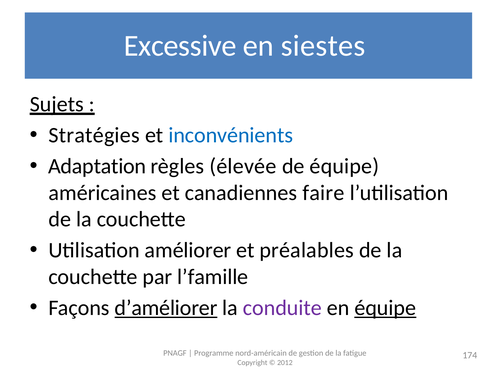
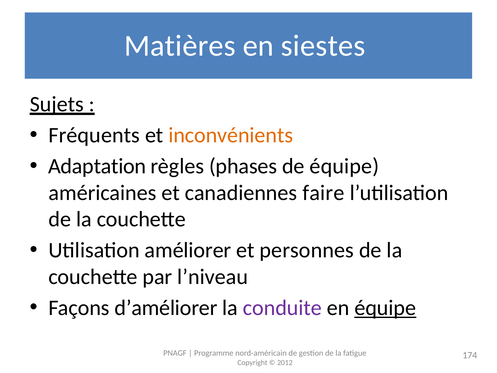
Excessive: Excessive -> Matières
Stratégies: Stratégies -> Fréquents
inconvénients colour: blue -> orange
élevée: élevée -> phases
préalables: préalables -> personnes
l’famille: l’famille -> l’niveau
d’améliorer underline: present -> none
